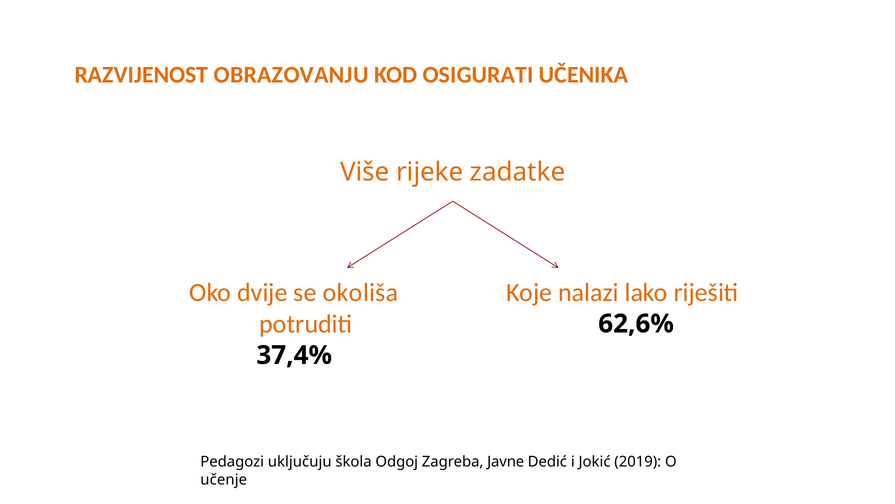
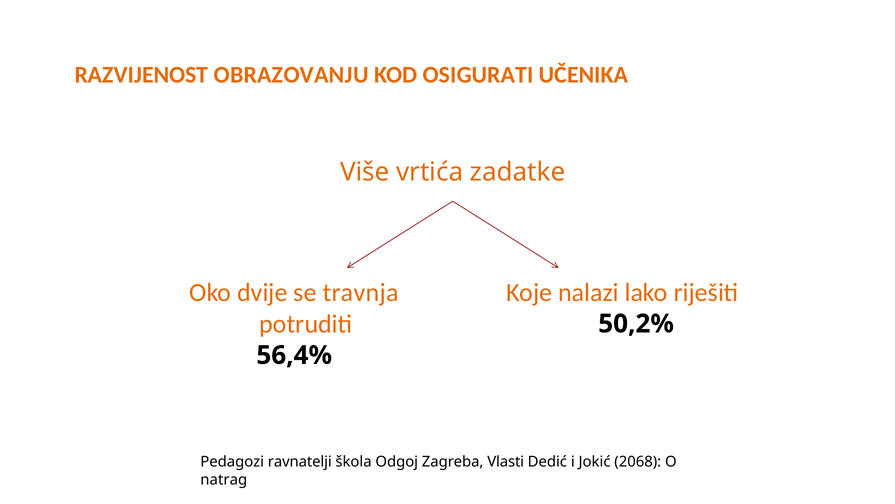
rijeke: rijeke -> vrtića
okoliša: okoliša -> travnja
62,6%: 62,6% -> 50,2%
37,4%: 37,4% -> 56,4%
uključuju: uključuju -> ravnatelji
Javne: Javne -> Vlasti
2019: 2019 -> 2068
učenje: učenje -> natrag
